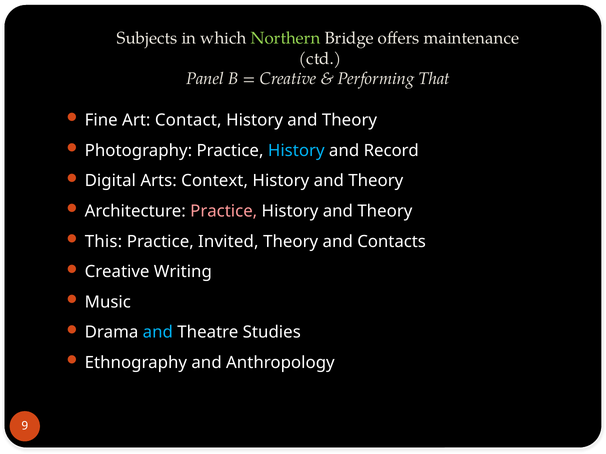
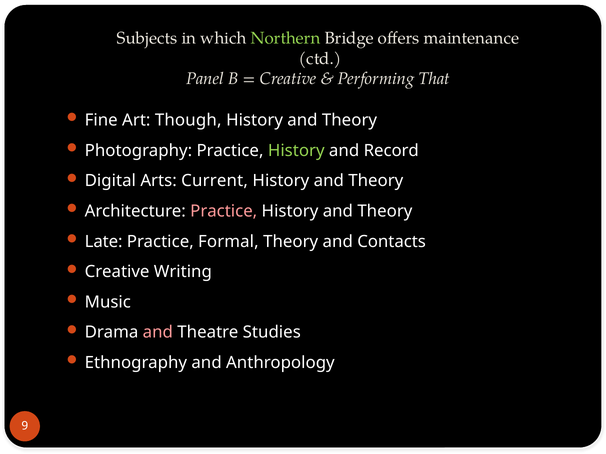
Contact: Contact -> Though
History at (296, 151) colour: light blue -> light green
Context: Context -> Current
This: This -> Late
Invited: Invited -> Formal
and at (158, 333) colour: light blue -> pink
